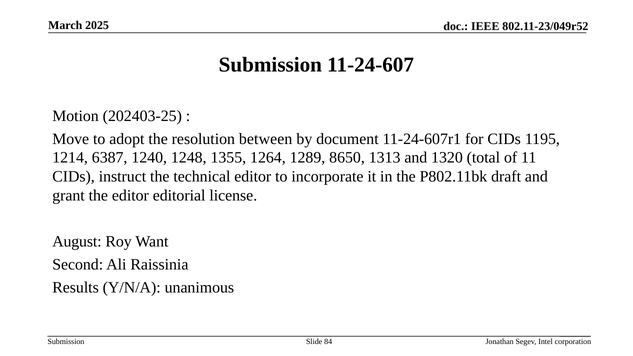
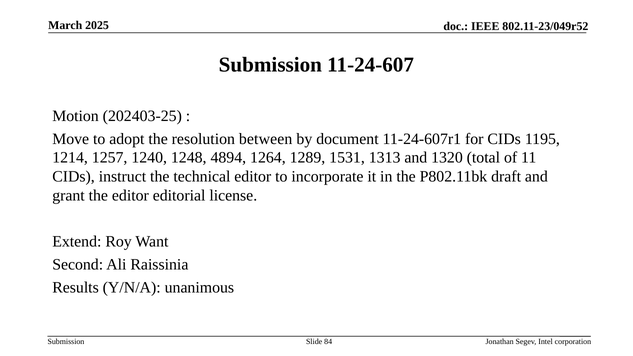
6387: 6387 -> 1257
1355: 1355 -> 4894
8650: 8650 -> 1531
August: August -> Extend
